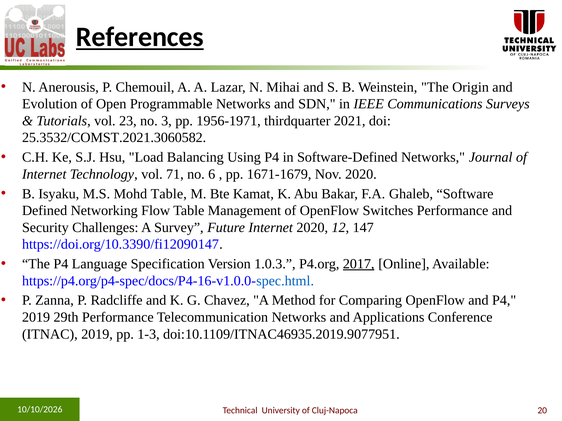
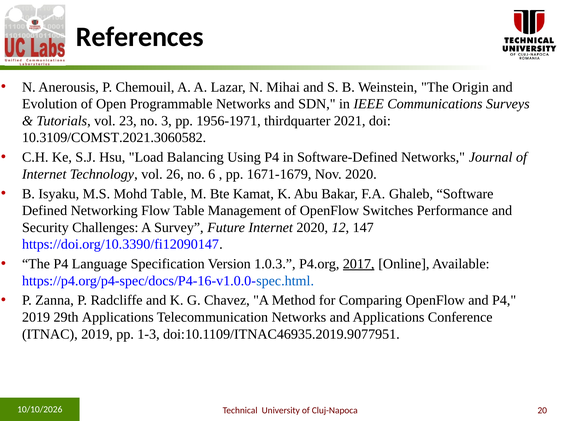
References underline: present -> none
25.3532/COMST.2021.3060582: 25.3532/COMST.2021.3060582 -> 10.3109/COMST.2021.3060582
71: 71 -> 26
29th Performance: Performance -> Applications
